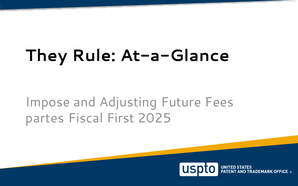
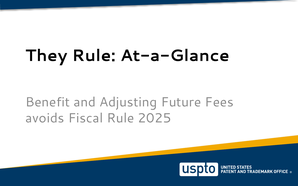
Impose: Impose -> Benefit
partes: partes -> avoids
Fiscal First: First -> Rule
